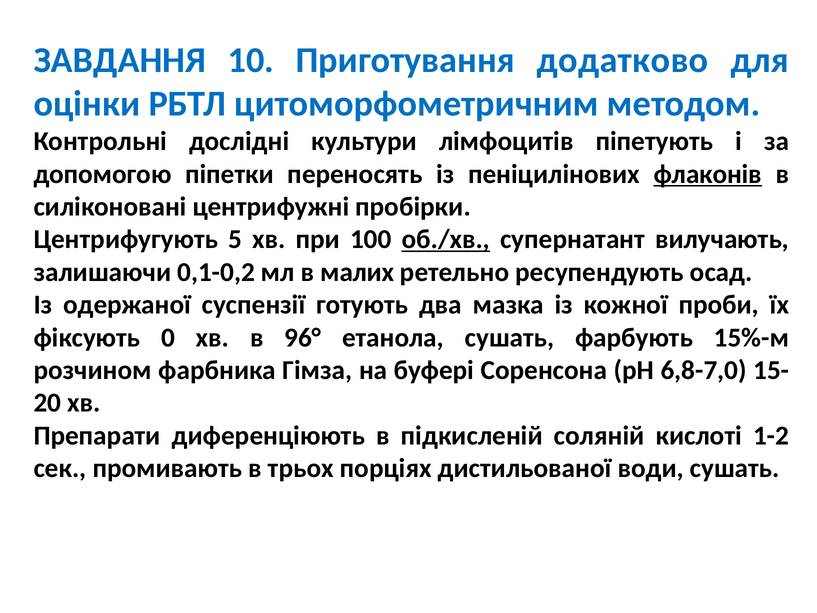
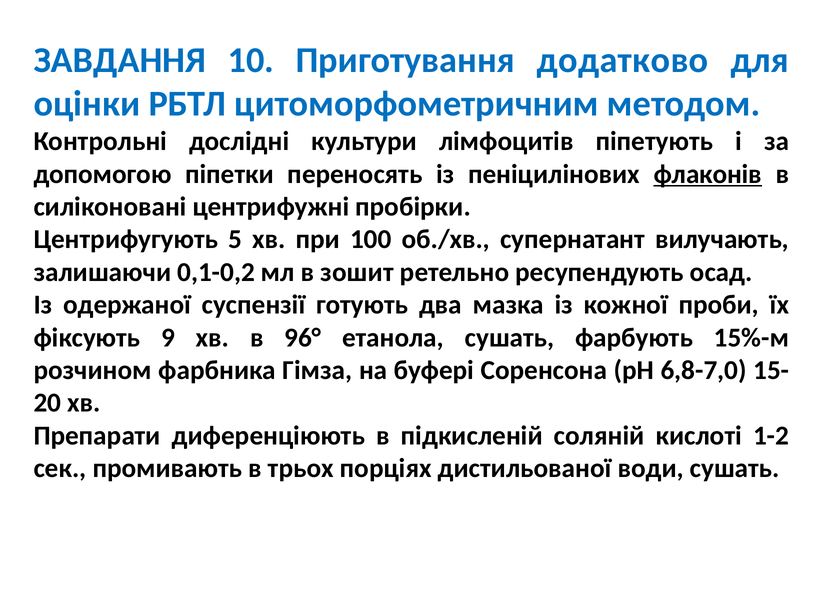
об./хв underline: present -> none
малих: малих -> зошит
0: 0 -> 9
